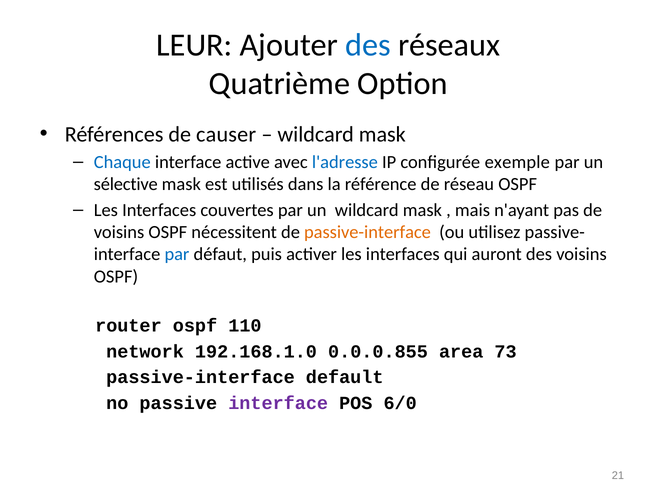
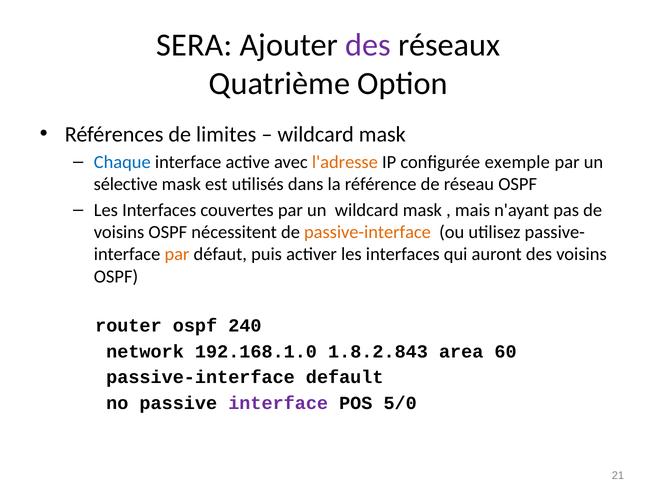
LEUR: LEUR -> SERA
des at (368, 45) colour: blue -> purple
causer: causer -> limites
l'adresse colour: blue -> orange
par at (177, 254) colour: blue -> orange
110: 110 -> 240
0.0.0.855: 0.0.0.855 -> 1.8.2.843
73: 73 -> 60
6/0: 6/0 -> 5/0
